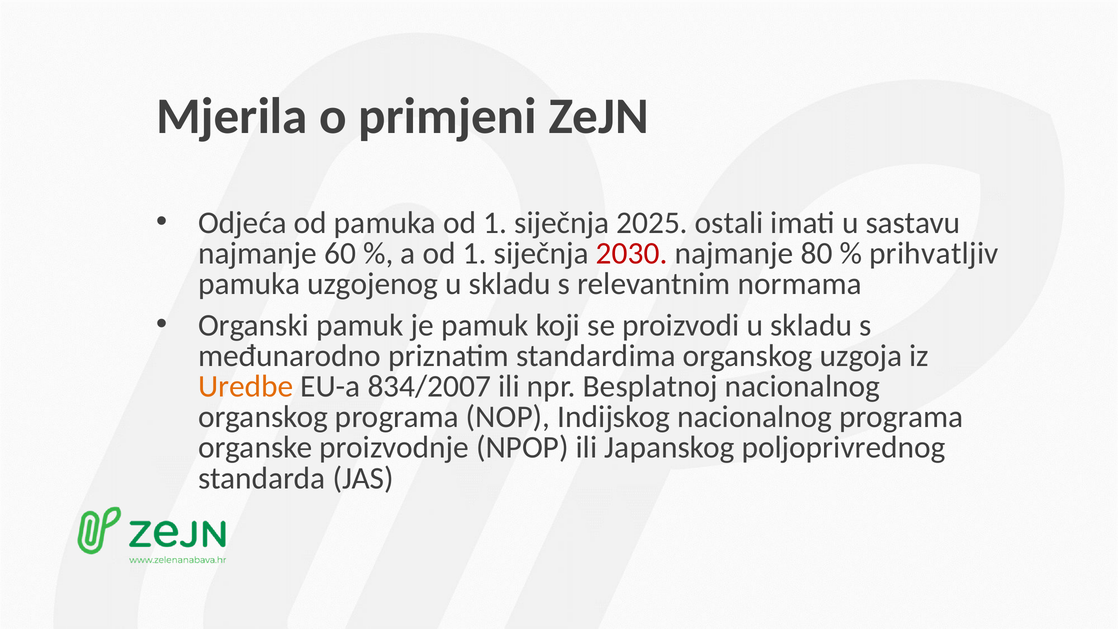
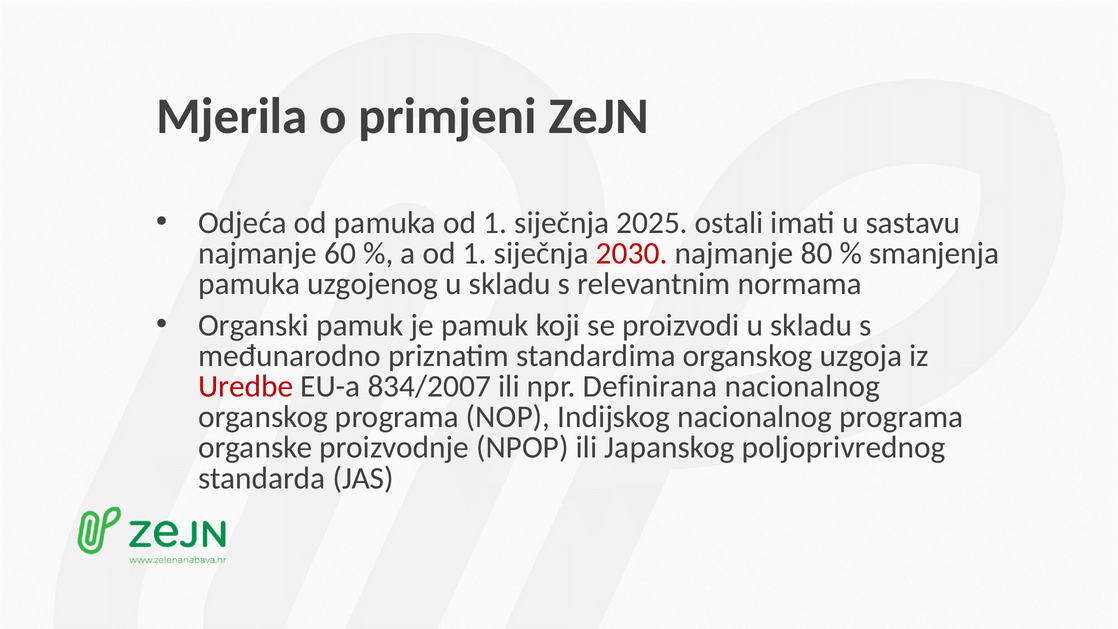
prihvatljiv: prihvatljiv -> smanjenja
Uredbe colour: orange -> red
Besplatnoj: Besplatnoj -> Definirana
